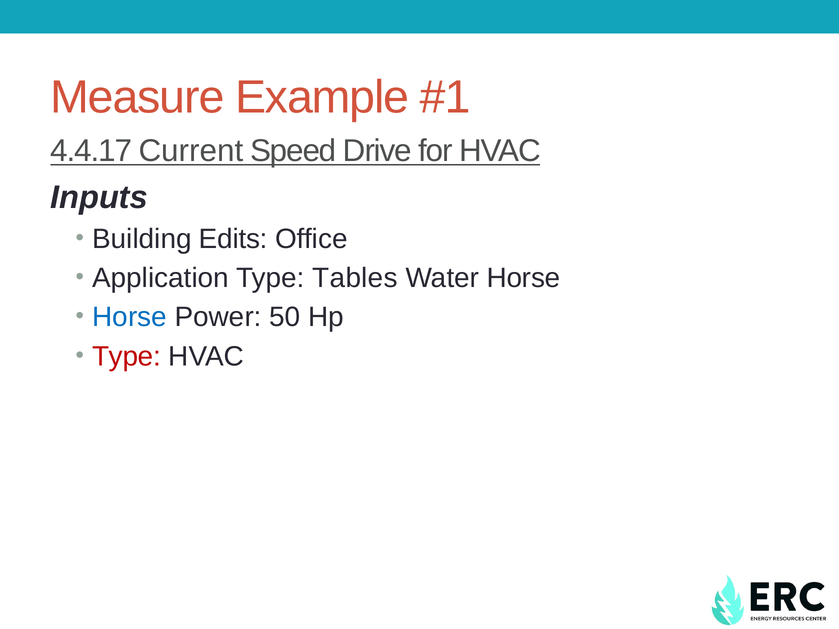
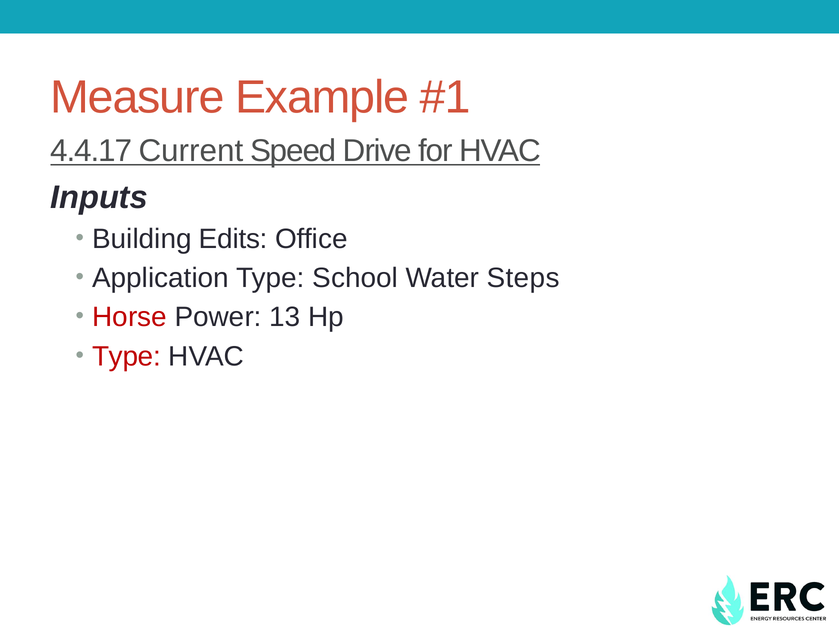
Tables: Tables -> School
Water Horse: Horse -> Steps
Horse at (130, 317) colour: blue -> red
50: 50 -> 13
